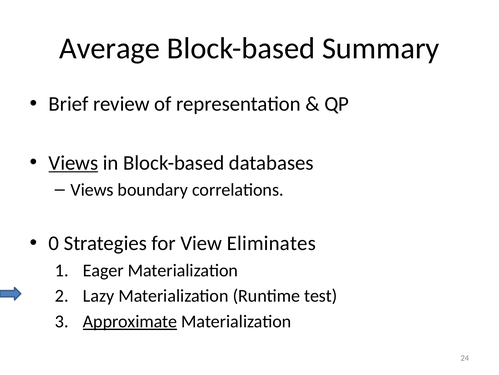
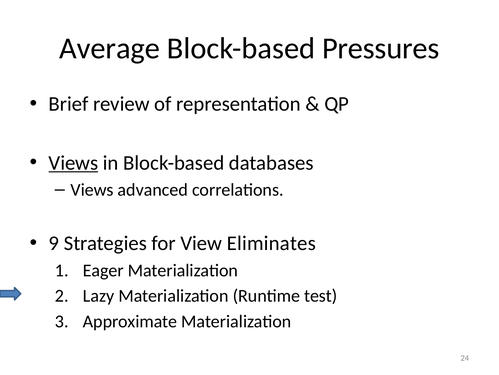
Summary: Summary -> Pressures
boundary: boundary -> advanced
0: 0 -> 9
Approximate underline: present -> none
